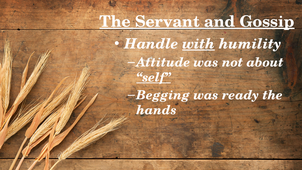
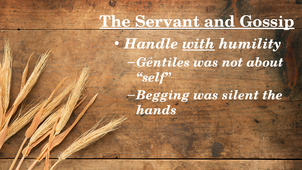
Attitude: Attitude -> Gentiles
self underline: present -> none
ready: ready -> silent
